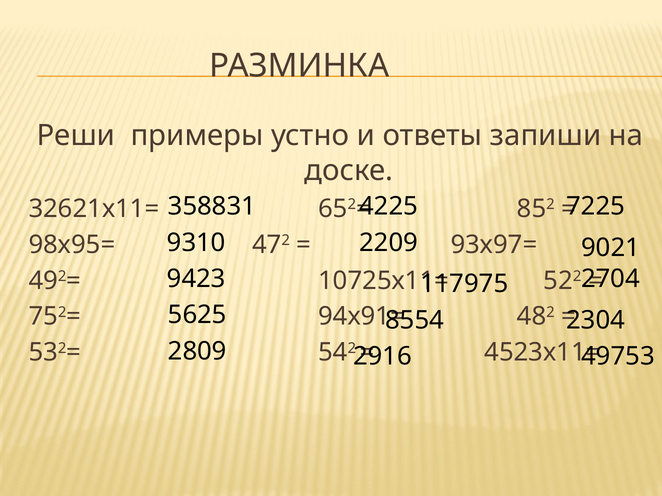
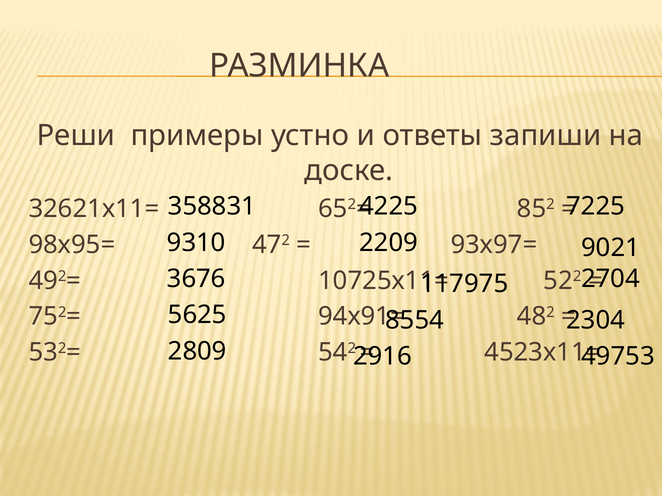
9423: 9423 -> 3676
